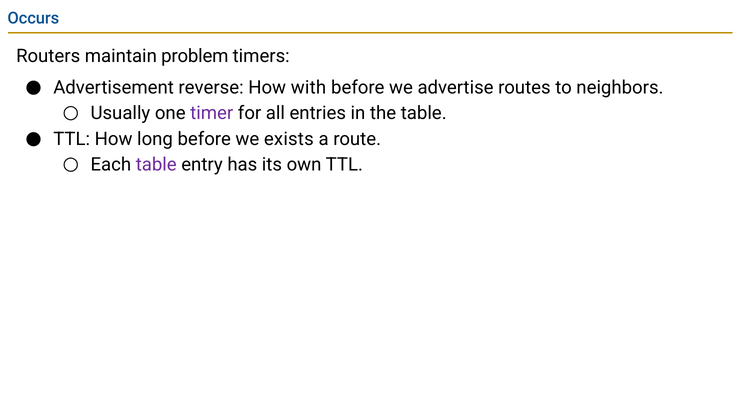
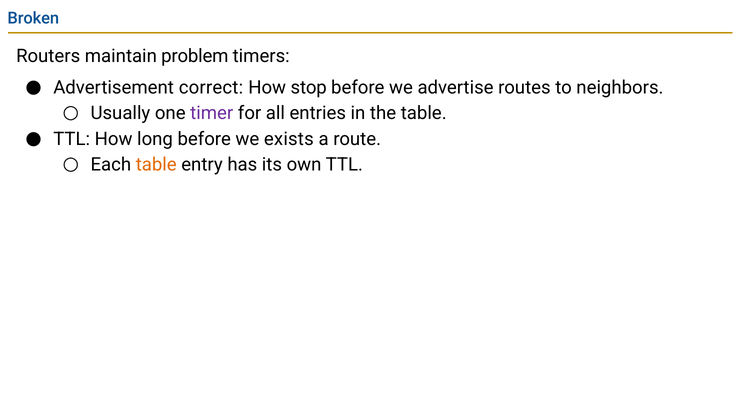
Occurs: Occurs -> Broken
reverse: reverse -> correct
with: with -> stop
table at (156, 165) colour: purple -> orange
